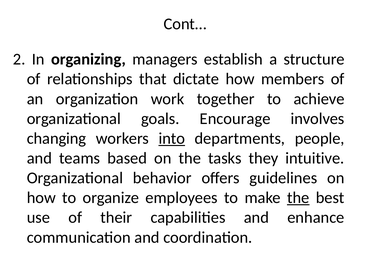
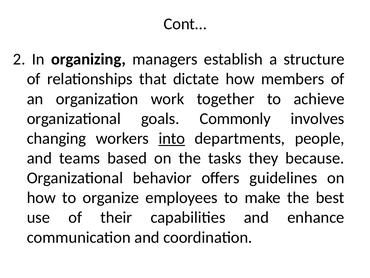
Encourage: Encourage -> Commonly
intuitive: intuitive -> because
the at (298, 197) underline: present -> none
